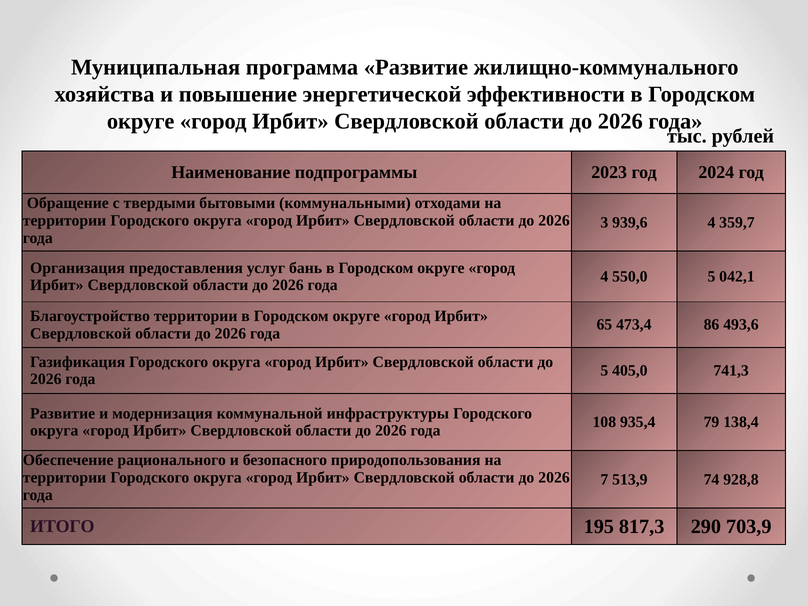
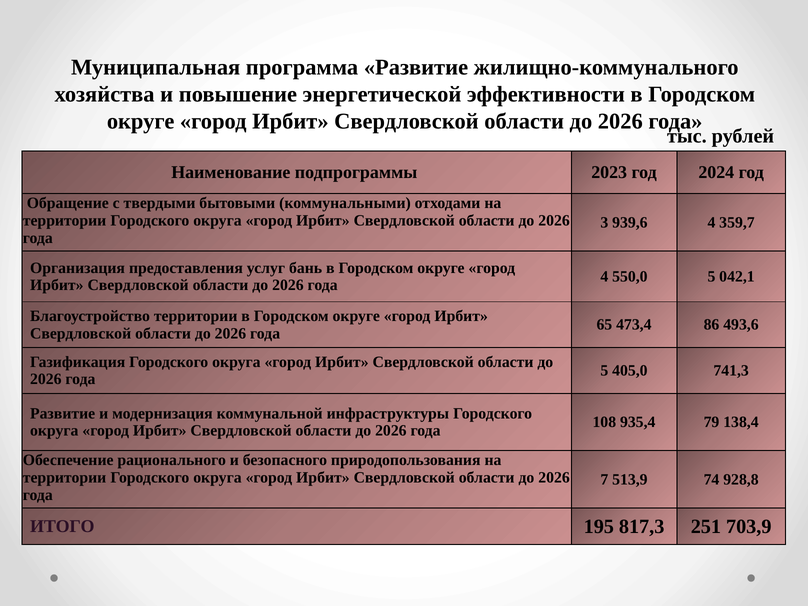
290: 290 -> 251
